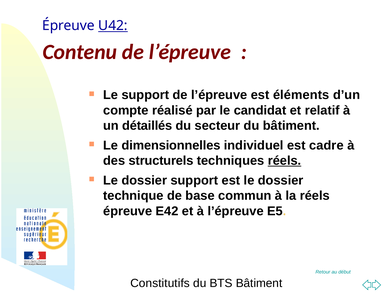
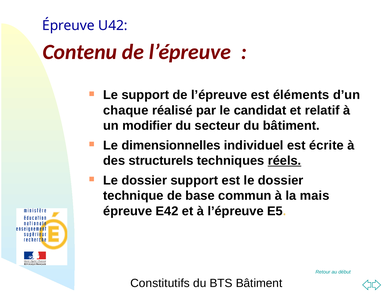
U42 underline: present -> none
compte: compte -> chaque
détaillés: détaillés -> modifier
cadre: cadre -> écrite
la réels: réels -> mais
